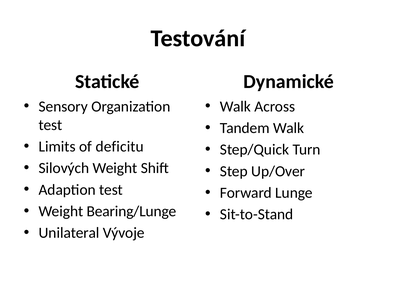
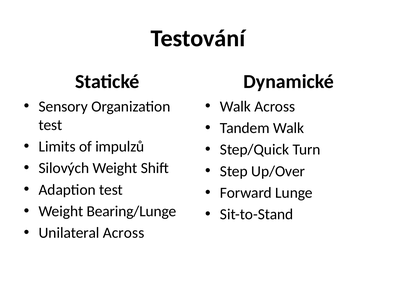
deficitu: deficitu -> impulzů
Unilateral Vývoje: Vývoje -> Across
